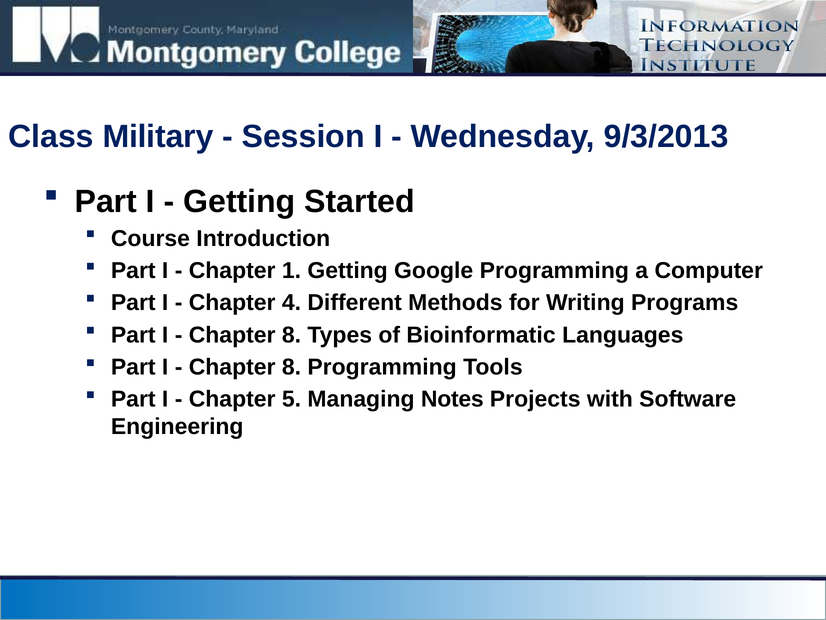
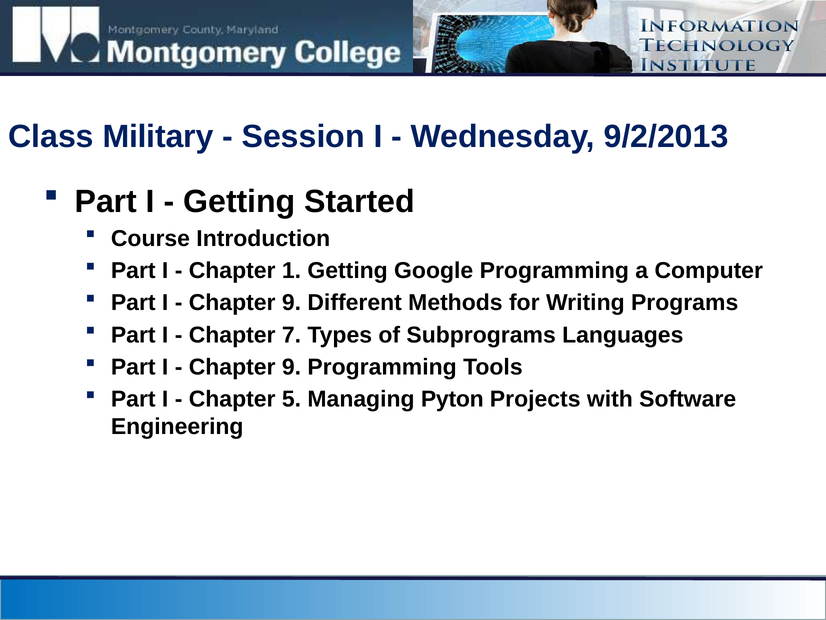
9/3/2013: 9/3/2013 -> 9/2/2013
4 at (291, 303): 4 -> 9
8 at (291, 335): 8 -> 7
Bioinformatic: Bioinformatic -> Subprograms
8 at (291, 367): 8 -> 9
Notes: Notes -> Pyton
